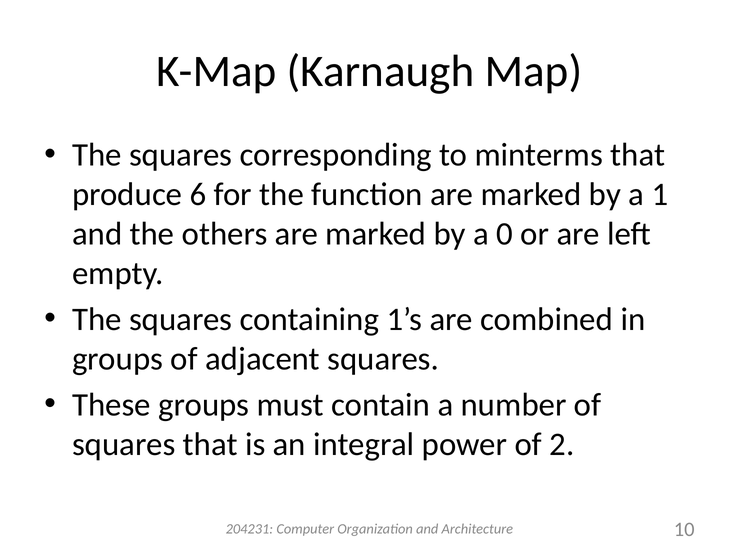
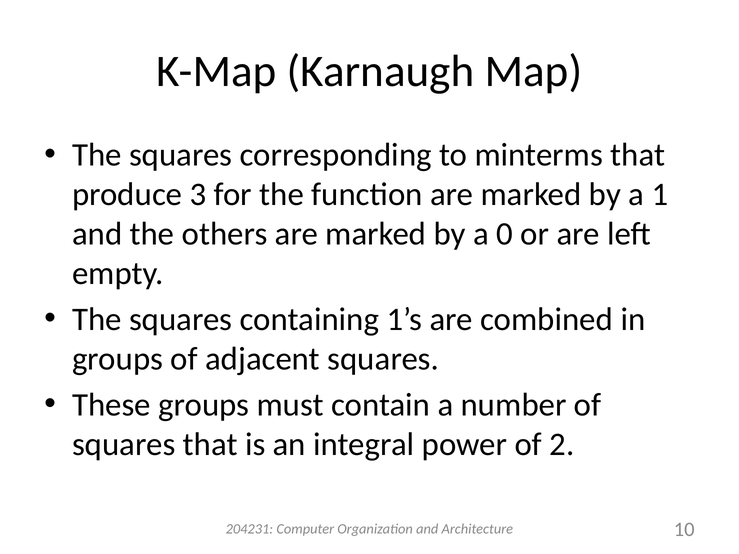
6: 6 -> 3
